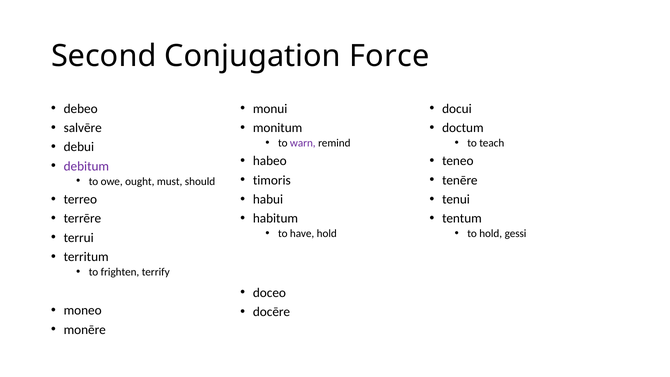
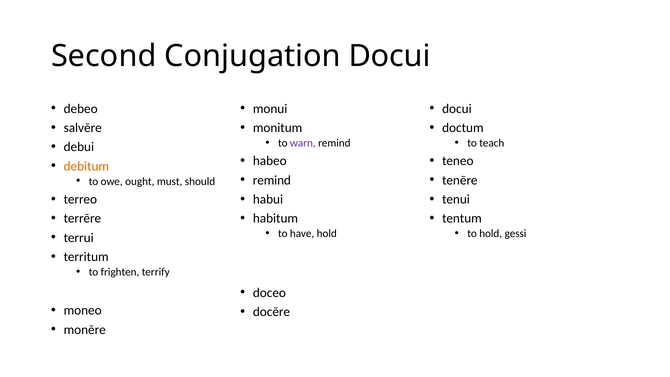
Conjugation Force: Force -> Docui
debitum colour: purple -> orange
timoris at (272, 180): timoris -> remind
